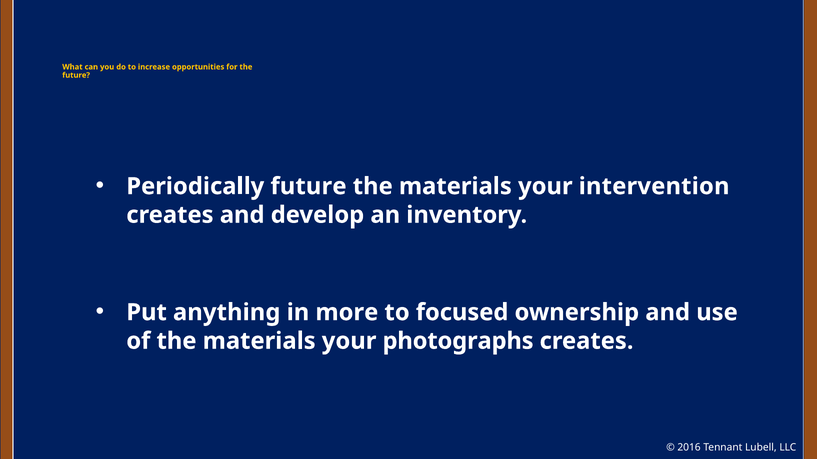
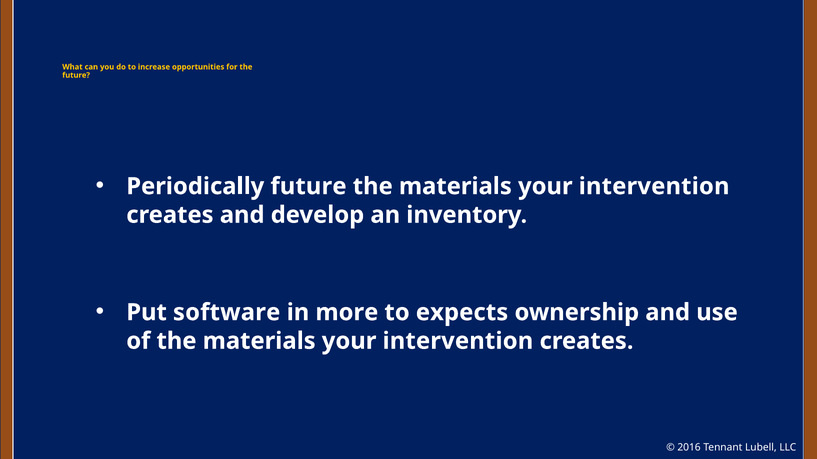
anything: anything -> software
focused: focused -> expects
photographs at (458, 341): photographs -> intervention
